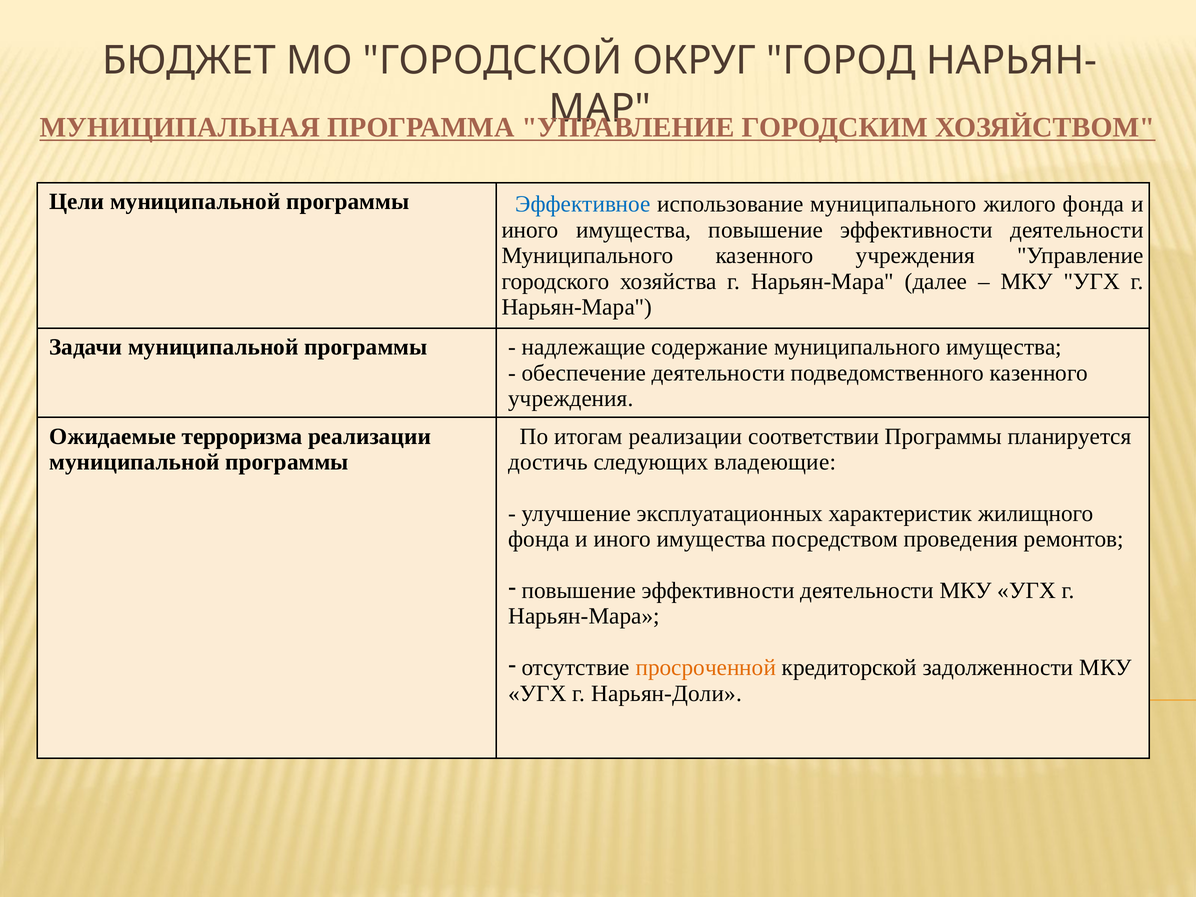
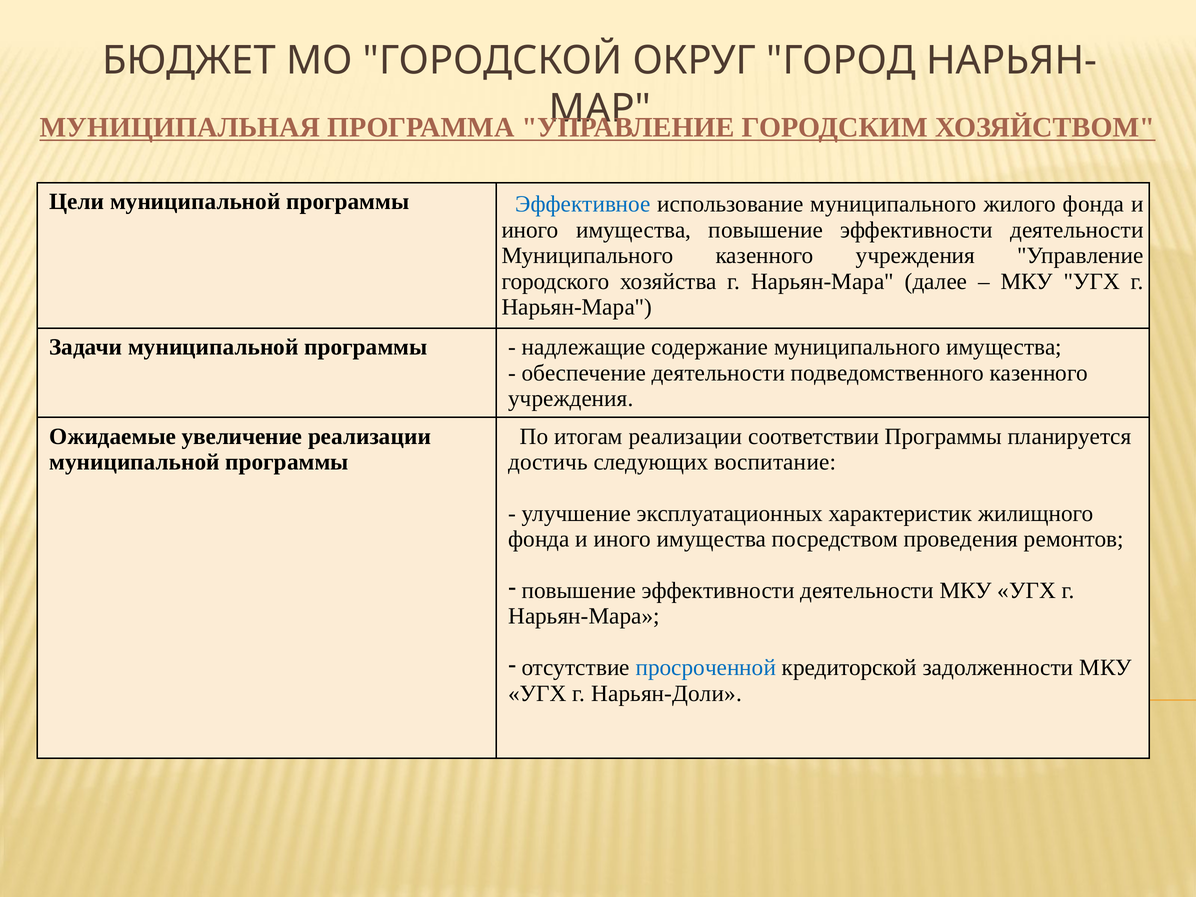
терроризма: терроризма -> увеличение
владеющие: владеющие -> воспитание
просроченной colour: orange -> blue
